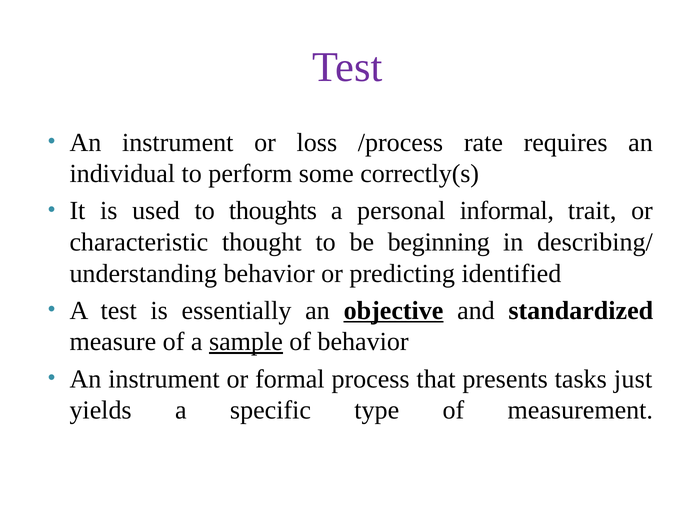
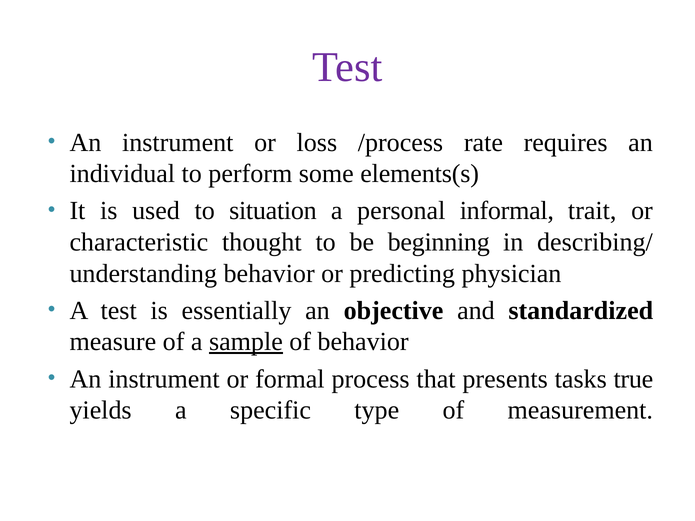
correctly(s: correctly(s -> elements(s
thoughts: thoughts -> situation
identified: identified -> physician
objective underline: present -> none
just: just -> true
